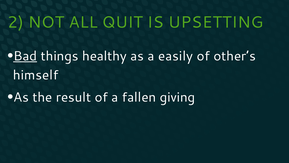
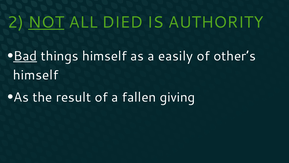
NOT underline: none -> present
QUIT: QUIT -> DIED
UPSETTING: UPSETTING -> AUTHORITY
things healthy: healthy -> himself
